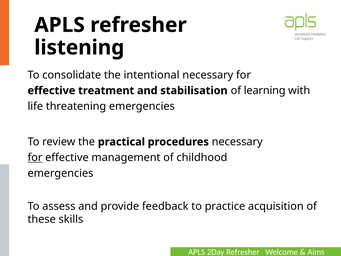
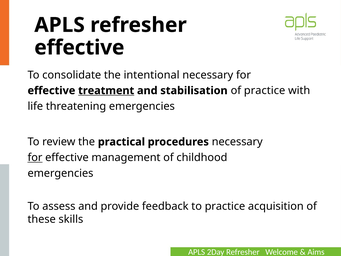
listening at (79, 48): listening -> effective
treatment underline: none -> present
of learning: learning -> practice
